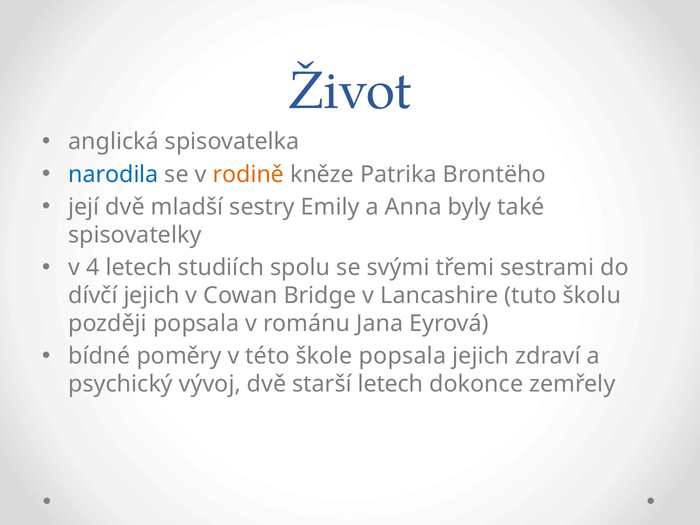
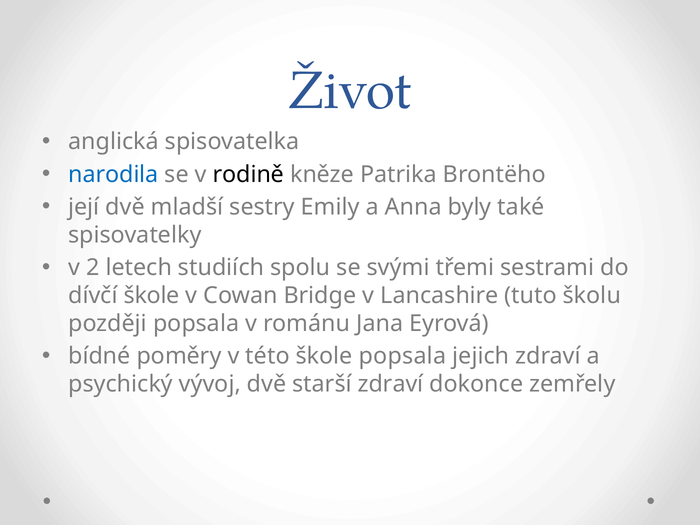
rodině colour: orange -> black
4: 4 -> 2
dívčí jejich: jejich -> škole
starší letech: letech -> zdraví
